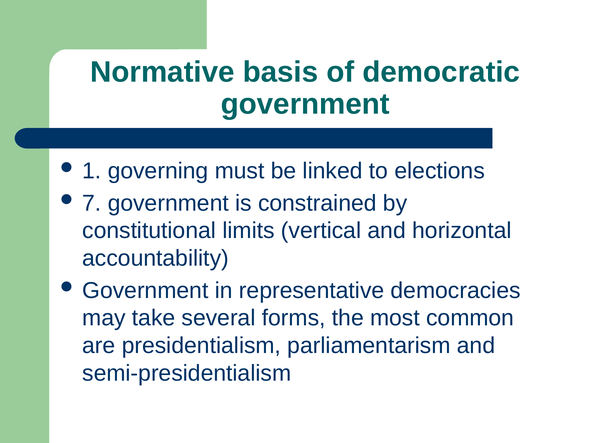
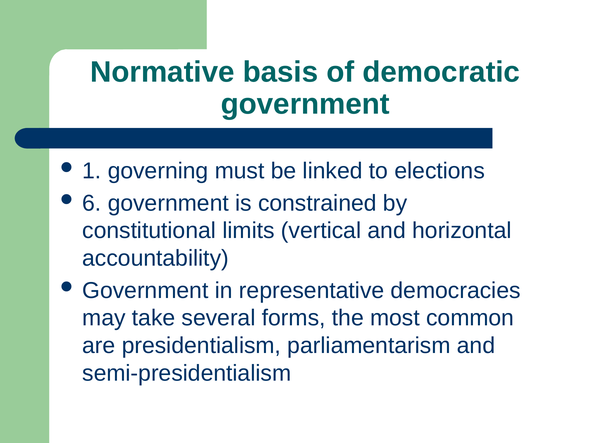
7: 7 -> 6
